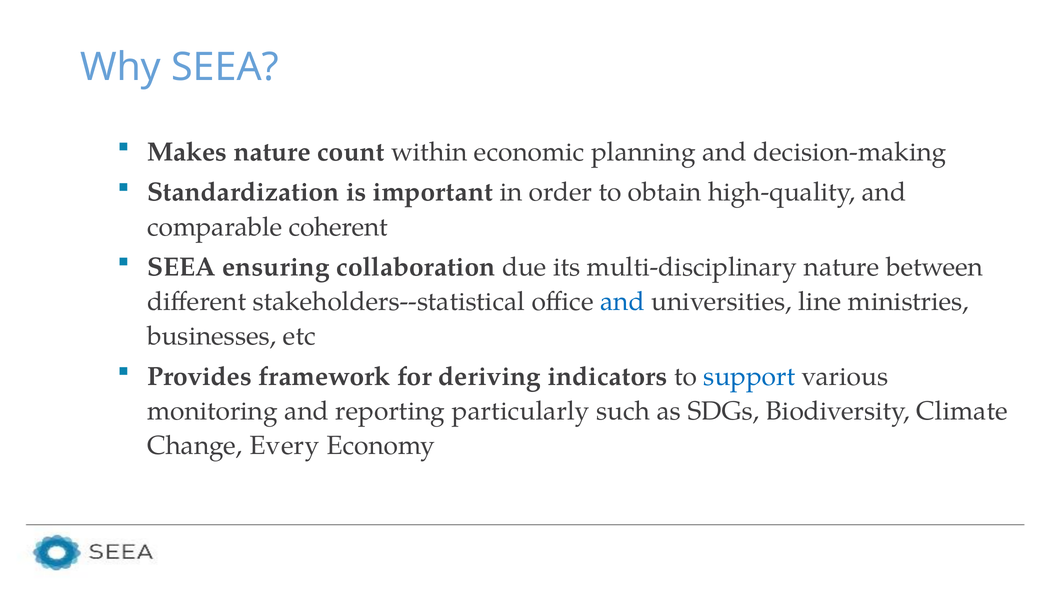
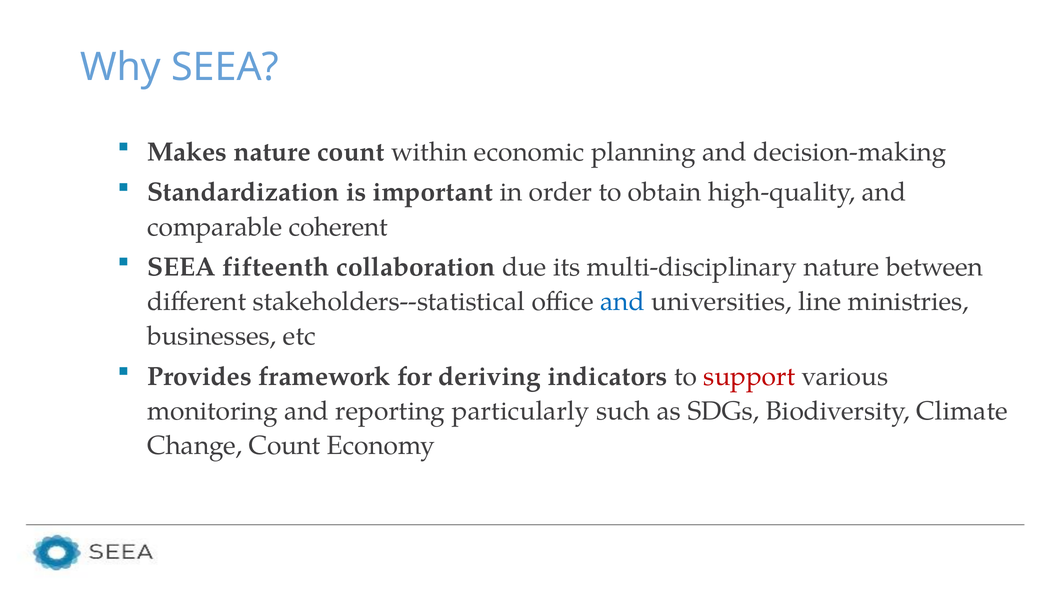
ensuring: ensuring -> fifteenth
support colour: blue -> red
Change Every: Every -> Count
